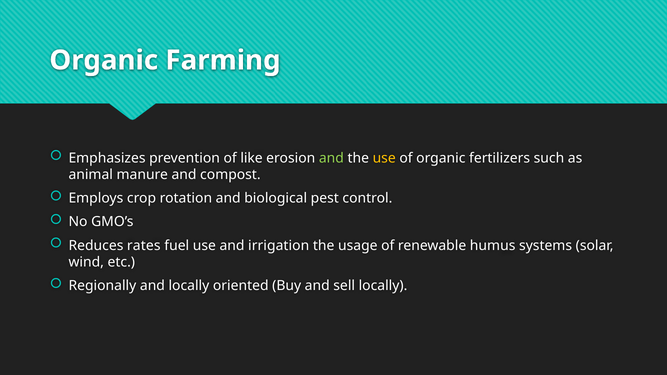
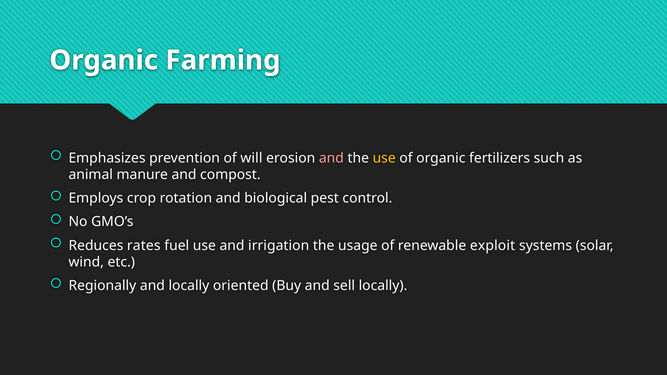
like: like -> will
and at (331, 158) colour: light green -> pink
humus: humus -> exploit
